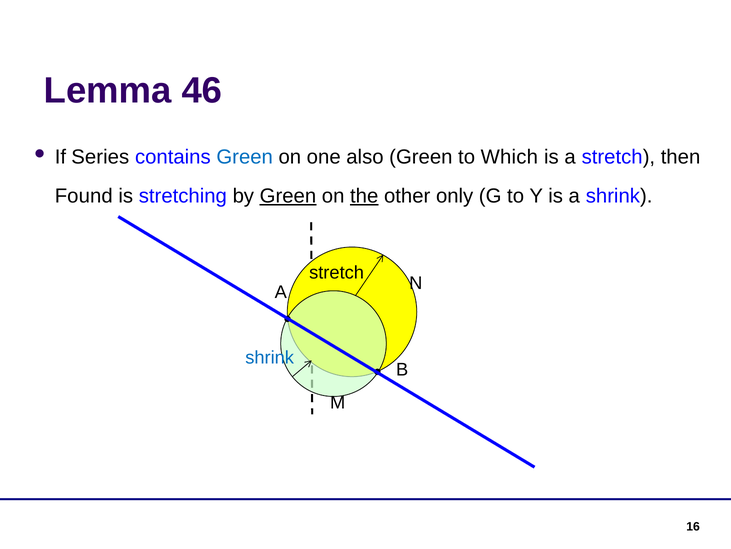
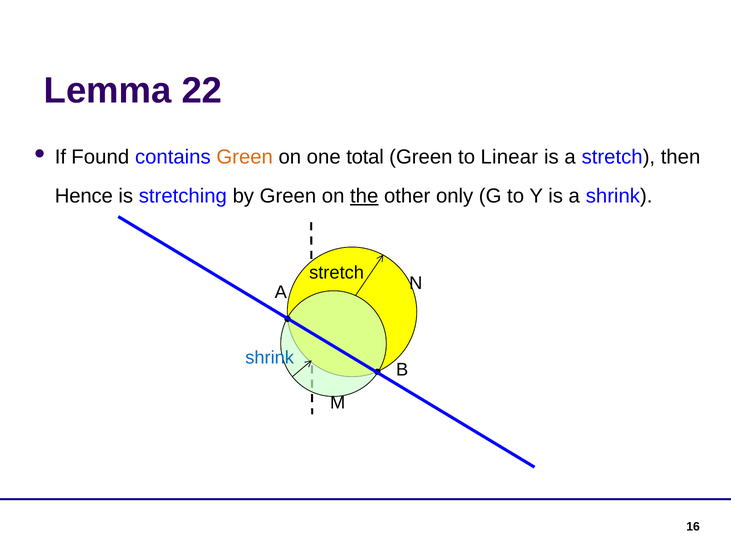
46: 46 -> 22
Series: Series -> Found
Green at (245, 157) colour: blue -> orange
also: also -> total
Which: Which -> Linear
Found: Found -> Hence
Green at (288, 196) underline: present -> none
